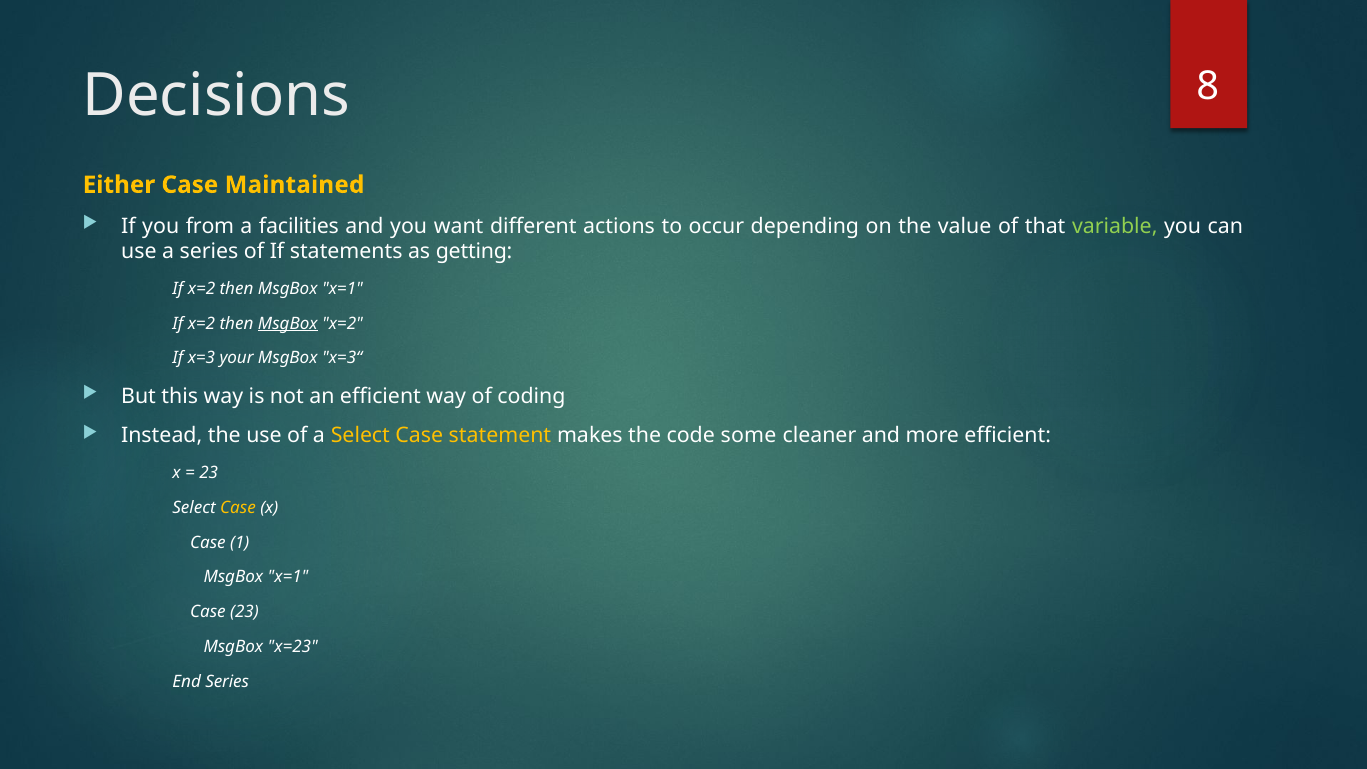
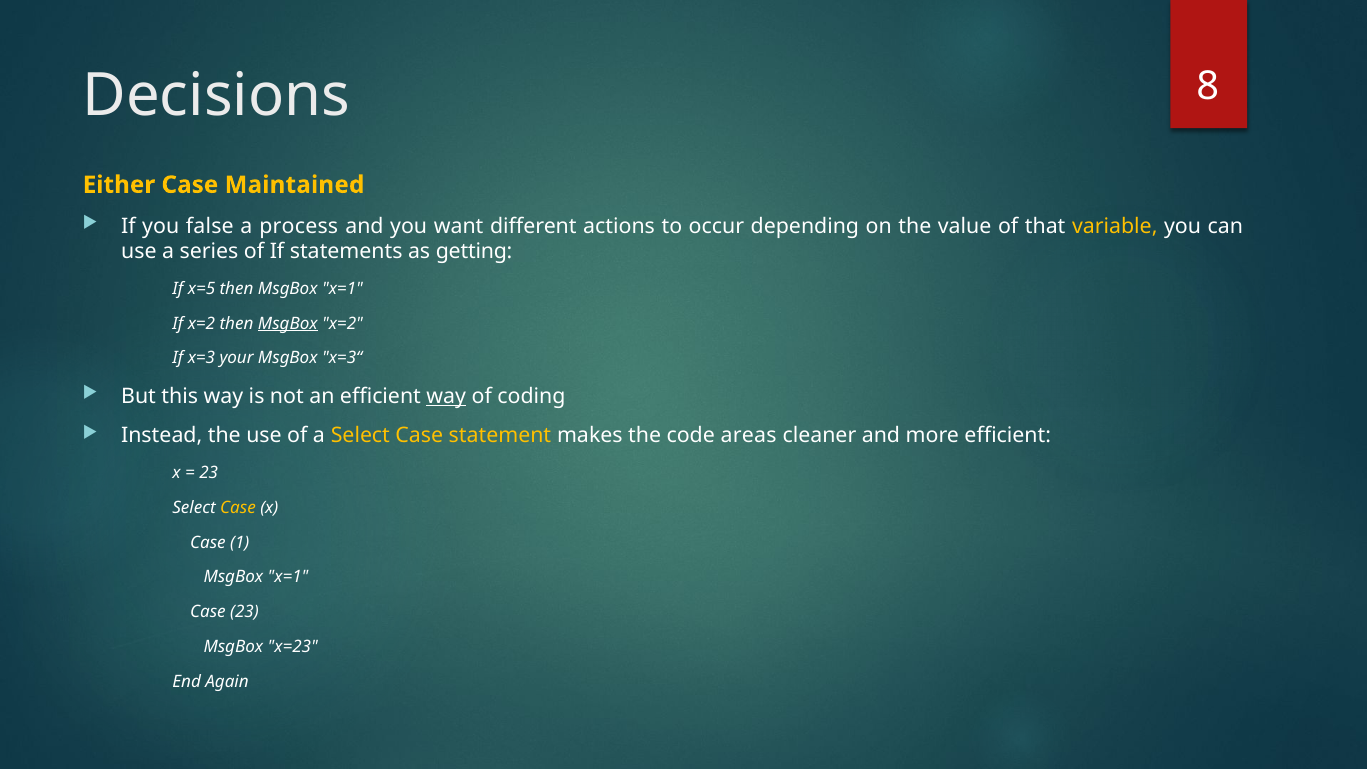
from: from -> false
facilities: facilities -> process
variable colour: light green -> yellow
x=2 at (201, 289): x=2 -> x=5
way at (446, 396) underline: none -> present
some: some -> areas
End Series: Series -> Again
